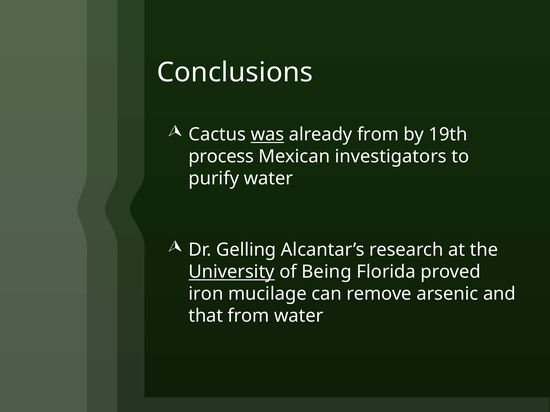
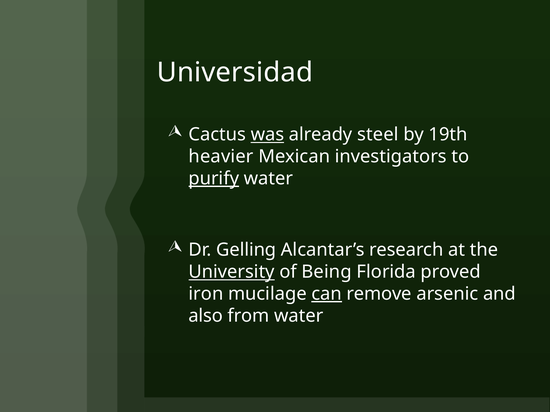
Conclusions: Conclusions -> Universidad
already from: from -> steel
process: process -> heavier
purify underline: none -> present
can underline: none -> present
that: that -> also
